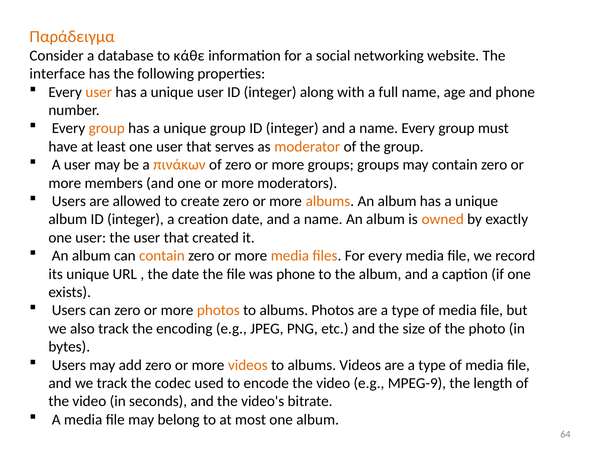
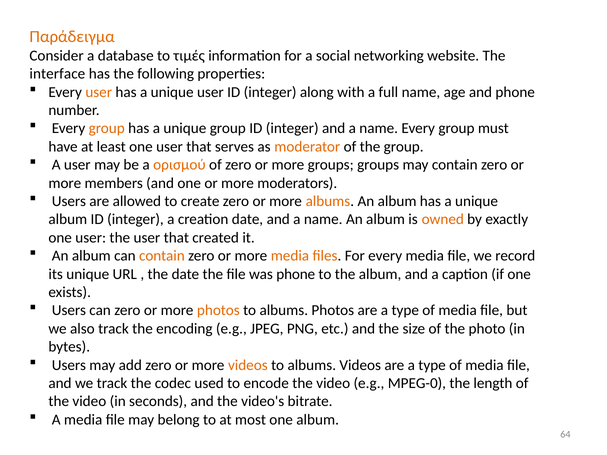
κάθε: κάθε -> τιμές
πινάκων: πινάκων -> ορισμού
MPEG-9: MPEG-9 -> MPEG-0
